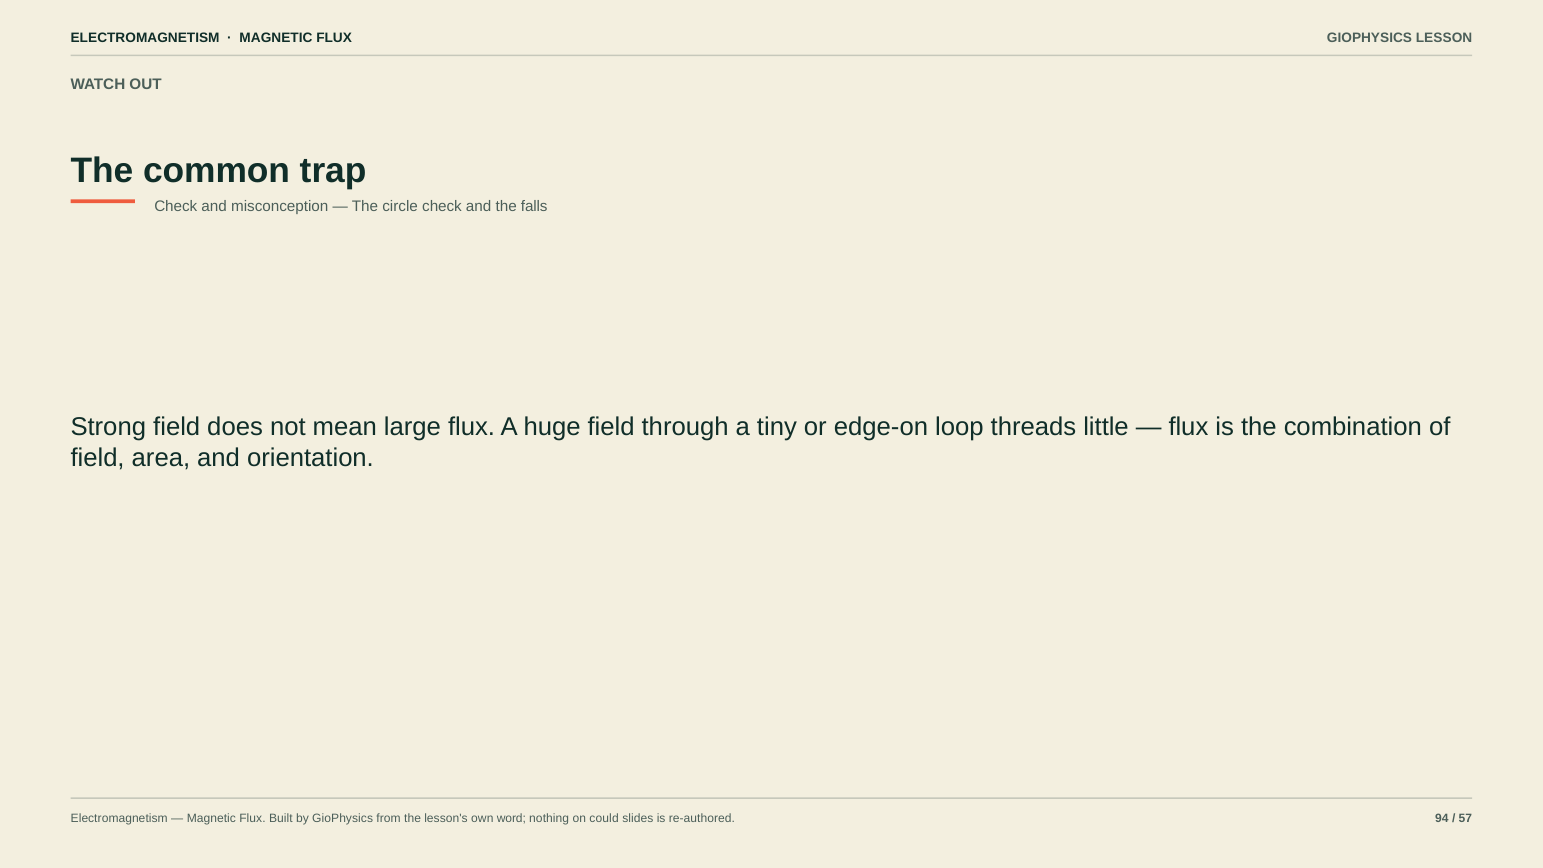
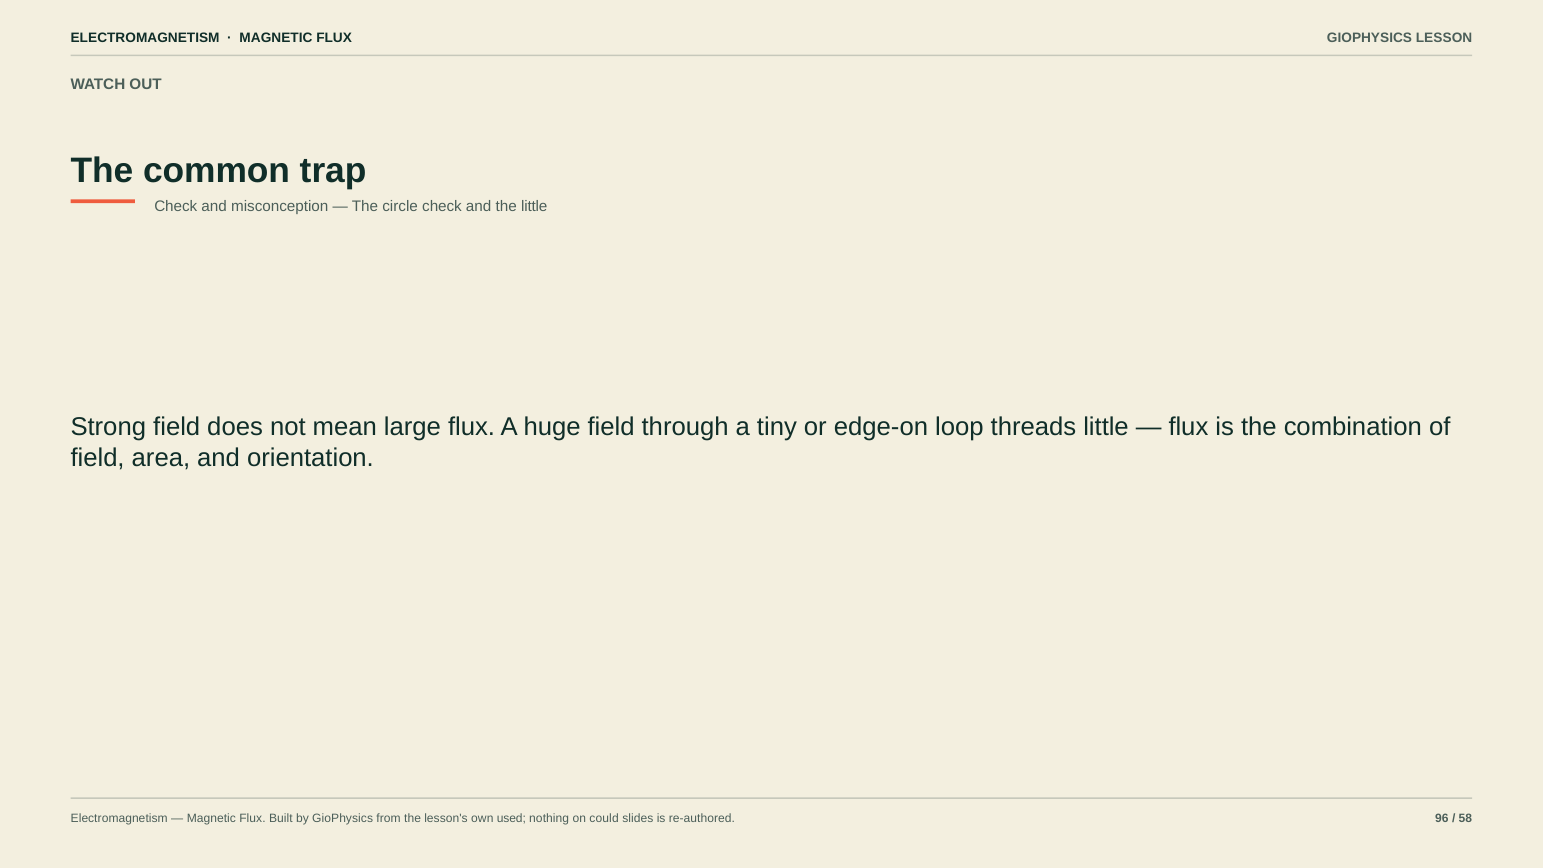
the falls: falls -> little
word: word -> used
94: 94 -> 96
57: 57 -> 58
